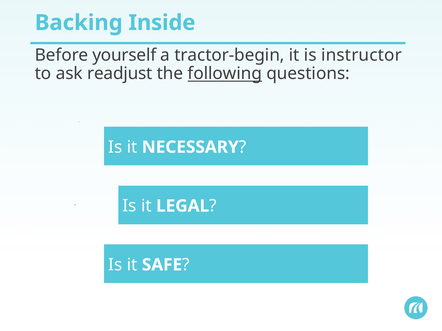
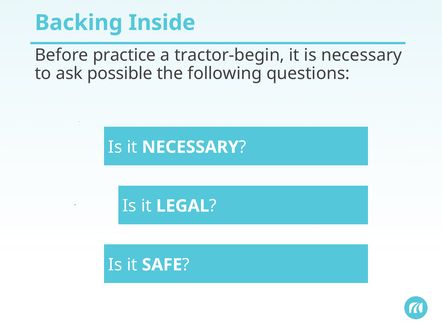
yourself: yourself -> practice
is instructor: instructor -> necessary
readjust: readjust -> possible
following underline: present -> none
